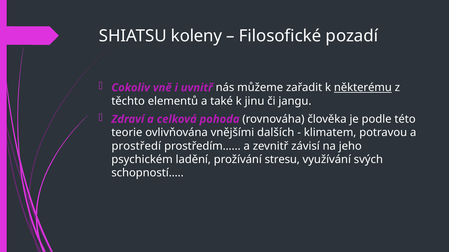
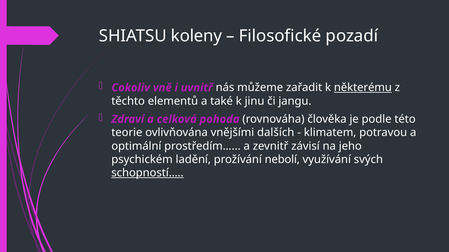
prostředí: prostředí -> optimální
stresu: stresu -> nebolí
schopností… underline: none -> present
